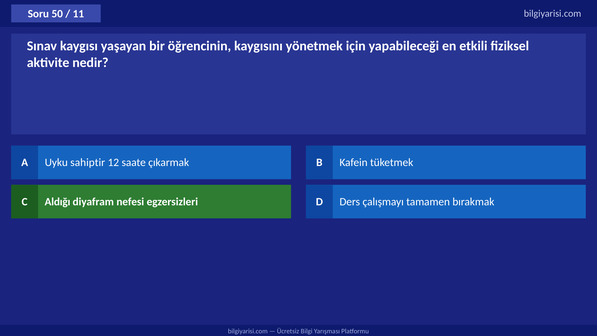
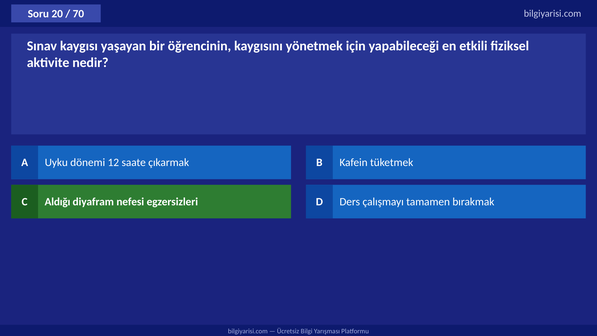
50: 50 -> 20
11: 11 -> 70
sahiptir: sahiptir -> dönemi
